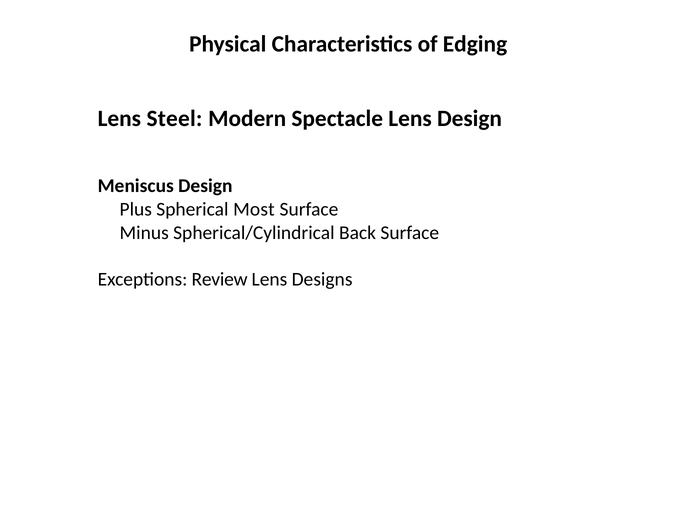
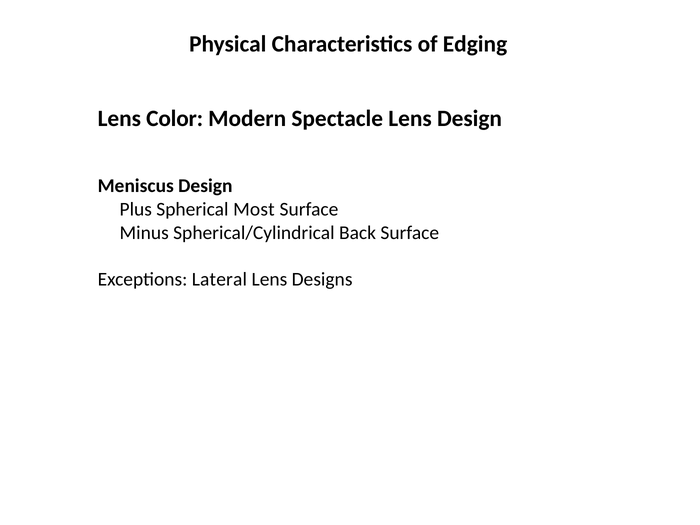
Steel: Steel -> Color
Review: Review -> Lateral
